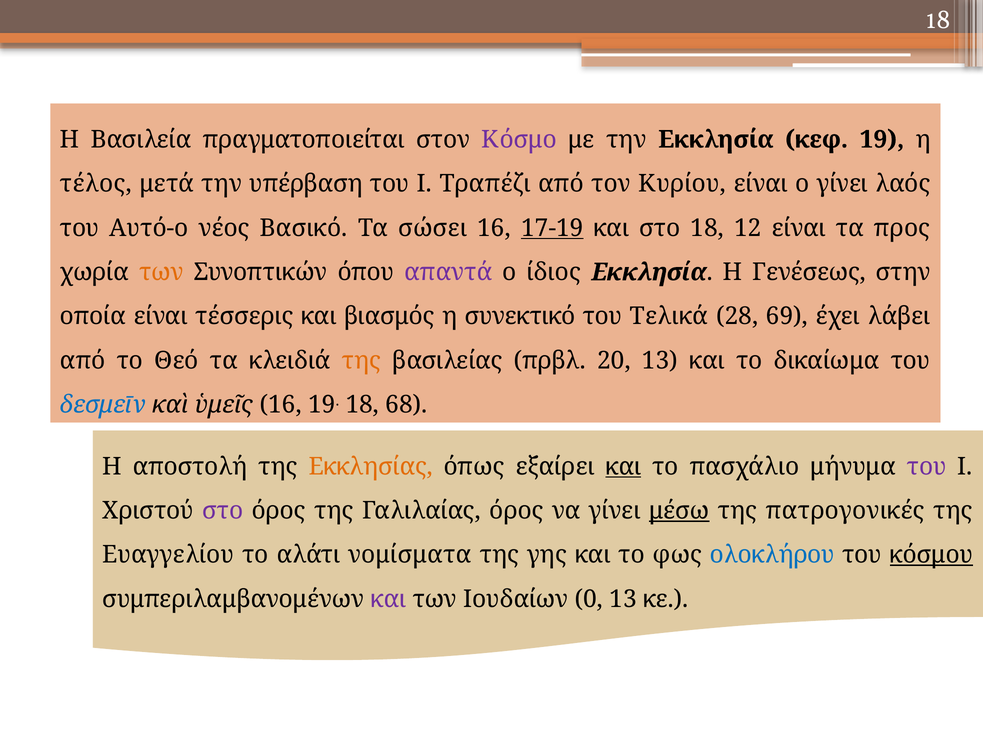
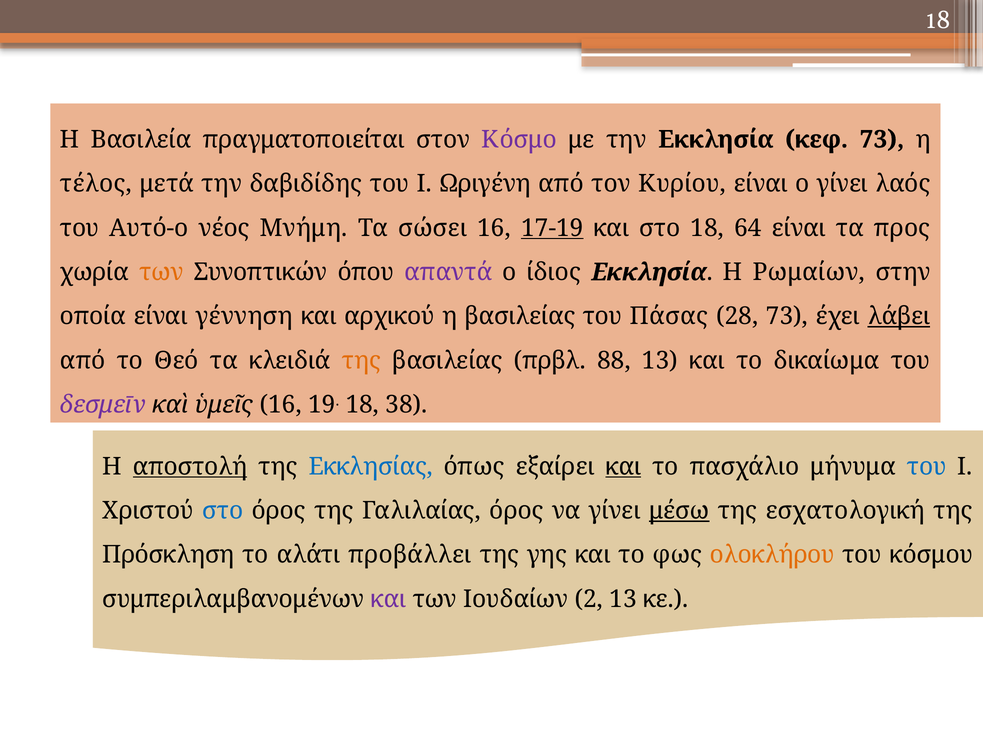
κεφ 19: 19 -> 73
υπέρβαση: υπέρβαση -> δαβιδίδης
Τραπέζι: Τραπέζι -> Ωριγένη
Βασικό: Βασικό -> Μνήμη
12: 12 -> 64
Γενέσεως: Γενέσεως -> Ρωμαίων
τέσσερις: τέσσερις -> γέννηση
βιασμός: βιασμός -> αρχικού
η συνεκτικό: συνεκτικό -> βασιλείας
Τελικά: Τελικά -> Πάσας
28 69: 69 -> 73
λάβει underline: none -> present
20: 20 -> 88
δεσμεῑν colour: blue -> purple
68: 68 -> 38
αποστολή underline: none -> present
Εκκλησίας colour: orange -> blue
του at (927, 467) colour: purple -> blue
στο at (223, 511) colour: purple -> blue
πατρογονικές: πατρογονικές -> εσχατολογική
Ευαγγελίου: Ευαγγελίου -> Πρόσκληση
νομίσματα: νομίσματα -> προβάλλει
ολοκλήρου colour: blue -> orange
κόσμου underline: present -> none
0: 0 -> 2
